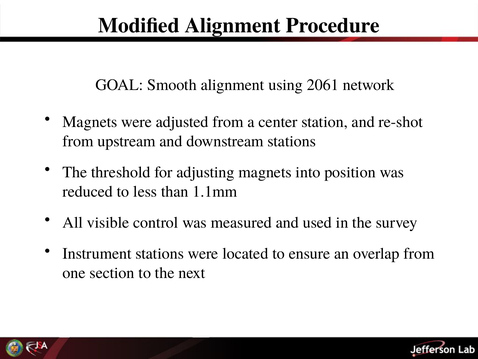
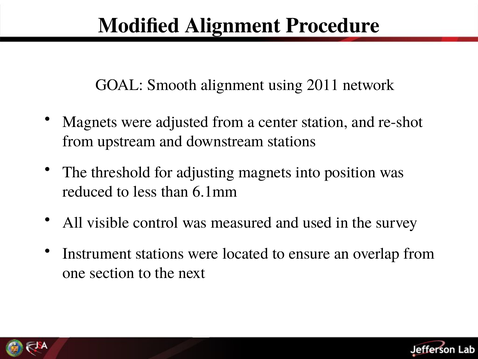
2061: 2061 -> 2011
1.1mm: 1.1mm -> 6.1mm
